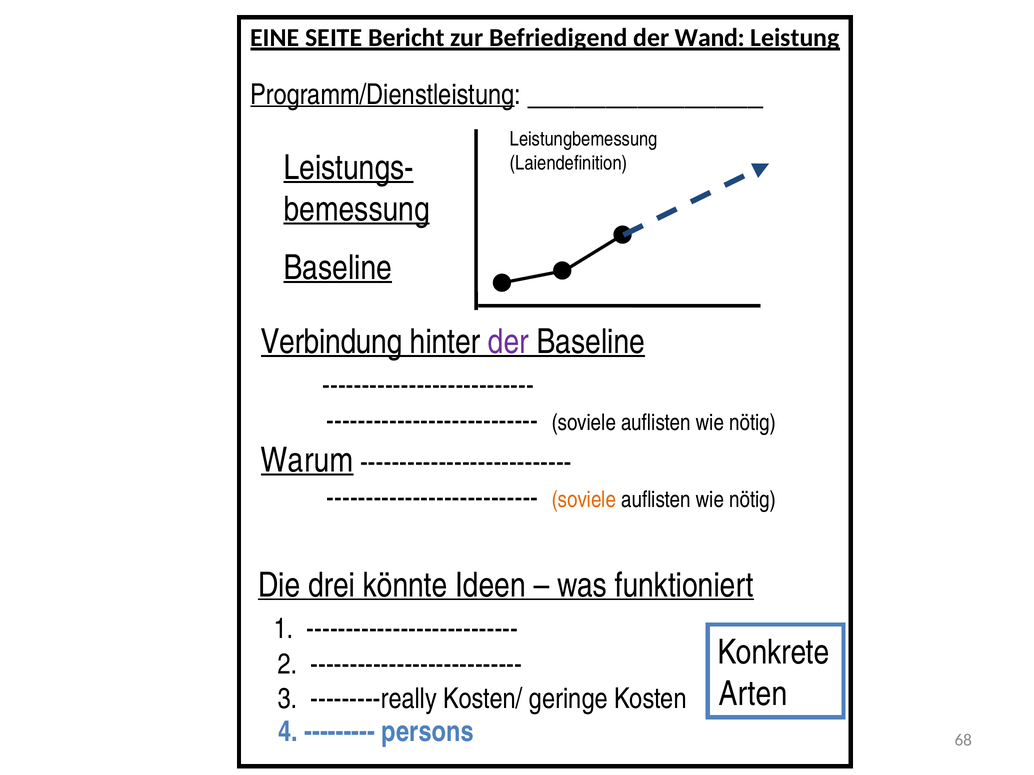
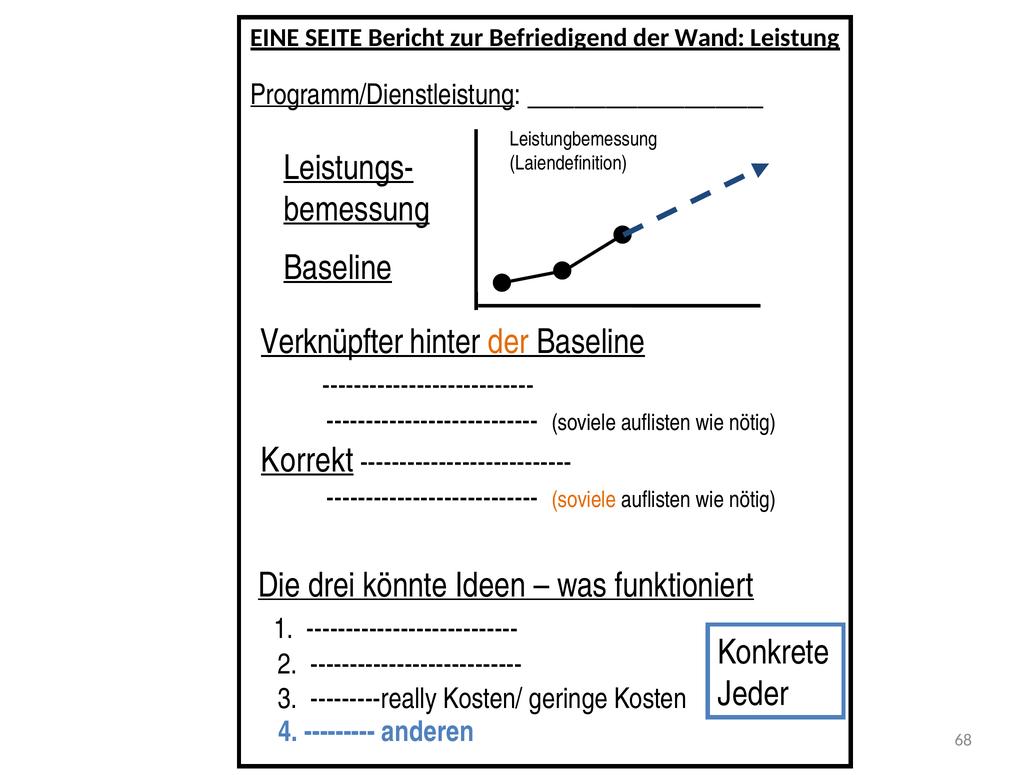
Verbindung: Verbindung -> Verknüpfter
der at (508, 342) colour: purple -> orange
Warum: Warum -> Korrekt
Arten: Arten -> Jeder
persons: persons -> anderen
